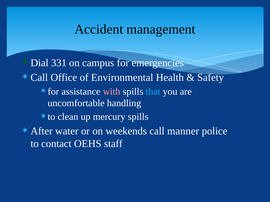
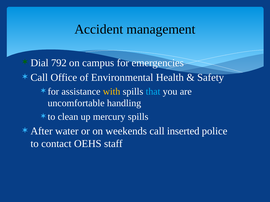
331: 331 -> 792
with colour: pink -> yellow
manner: manner -> inserted
